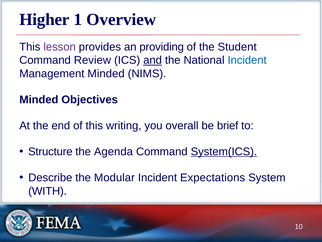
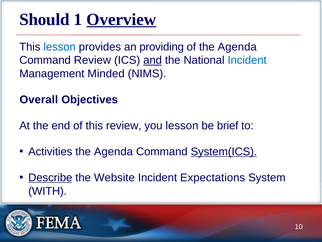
Higher: Higher -> Should
Overview underline: none -> present
lesson at (60, 47) colour: purple -> blue
of the Student: Student -> Agenda
Minded at (39, 99): Minded -> Overall
this writing: writing -> review
you overall: overall -> lesson
Structure: Structure -> Activities
Describe underline: none -> present
Modular: Modular -> Website
